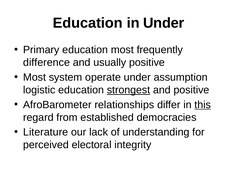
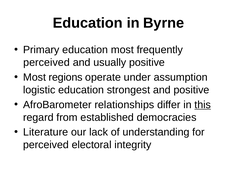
in Under: Under -> Byrne
difference at (46, 62): difference -> perceived
system: system -> regions
strongest underline: present -> none
